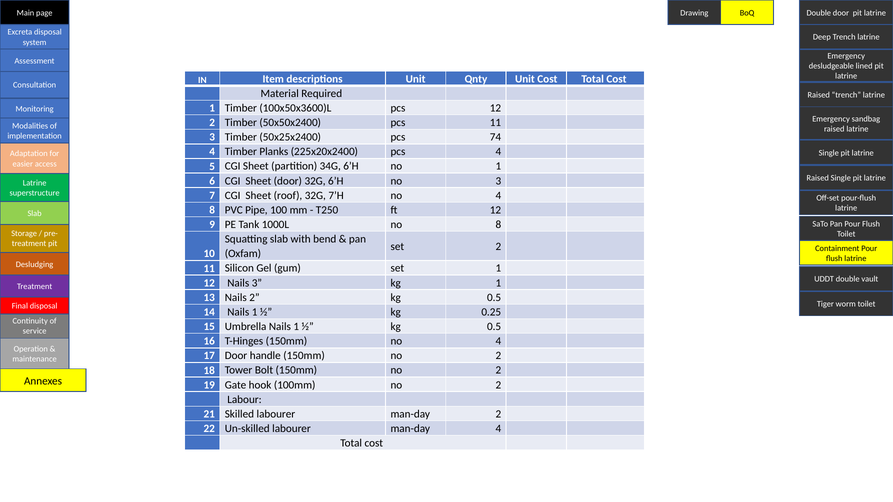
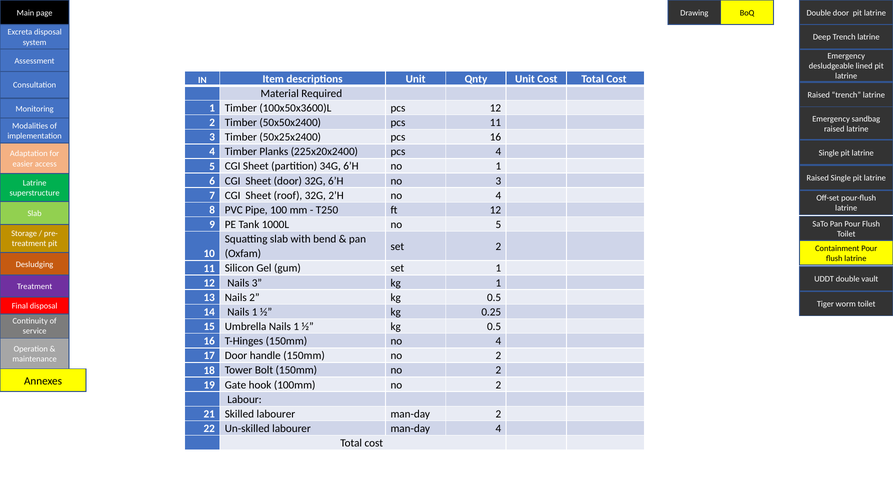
pcs 74: 74 -> 16
7’H: 7’H -> 2’H
no 8: 8 -> 5
